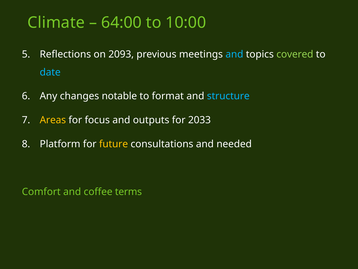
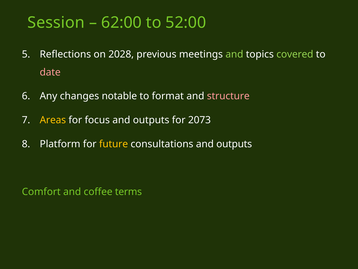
Climate: Climate -> Session
64:00: 64:00 -> 62:00
10:00: 10:00 -> 52:00
2093: 2093 -> 2028
and at (234, 54) colour: light blue -> light green
date colour: light blue -> pink
structure colour: light blue -> pink
2033: 2033 -> 2073
consultations and needed: needed -> outputs
